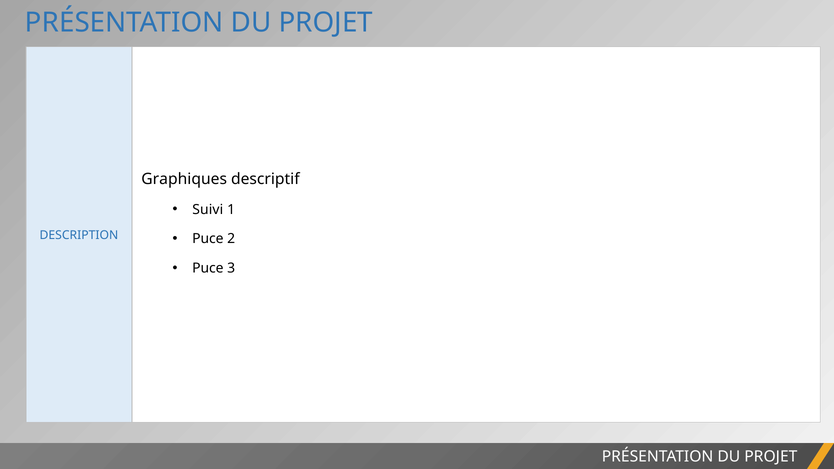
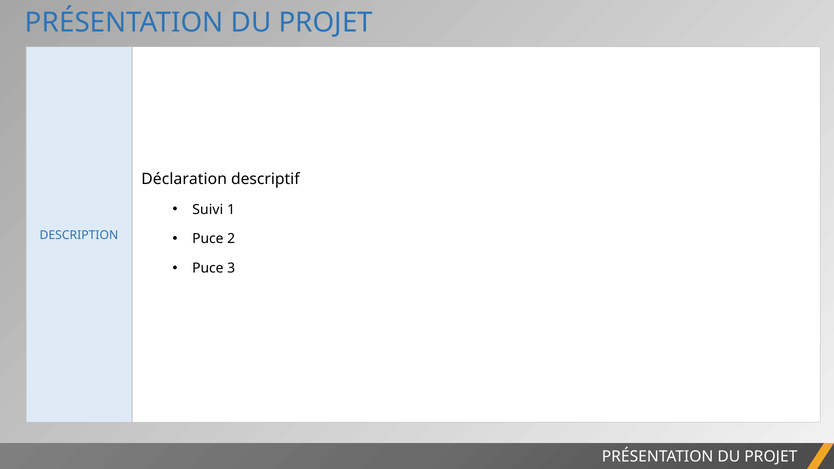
Graphiques: Graphiques -> Déclaration
